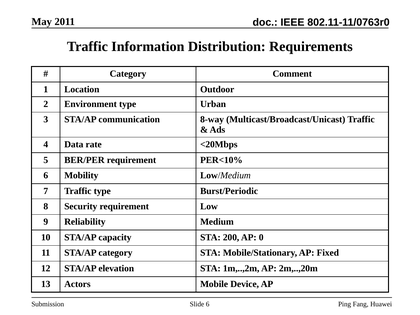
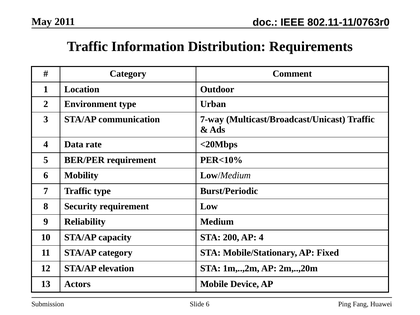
8-way: 8-way -> 7-way
AP 0: 0 -> 4
